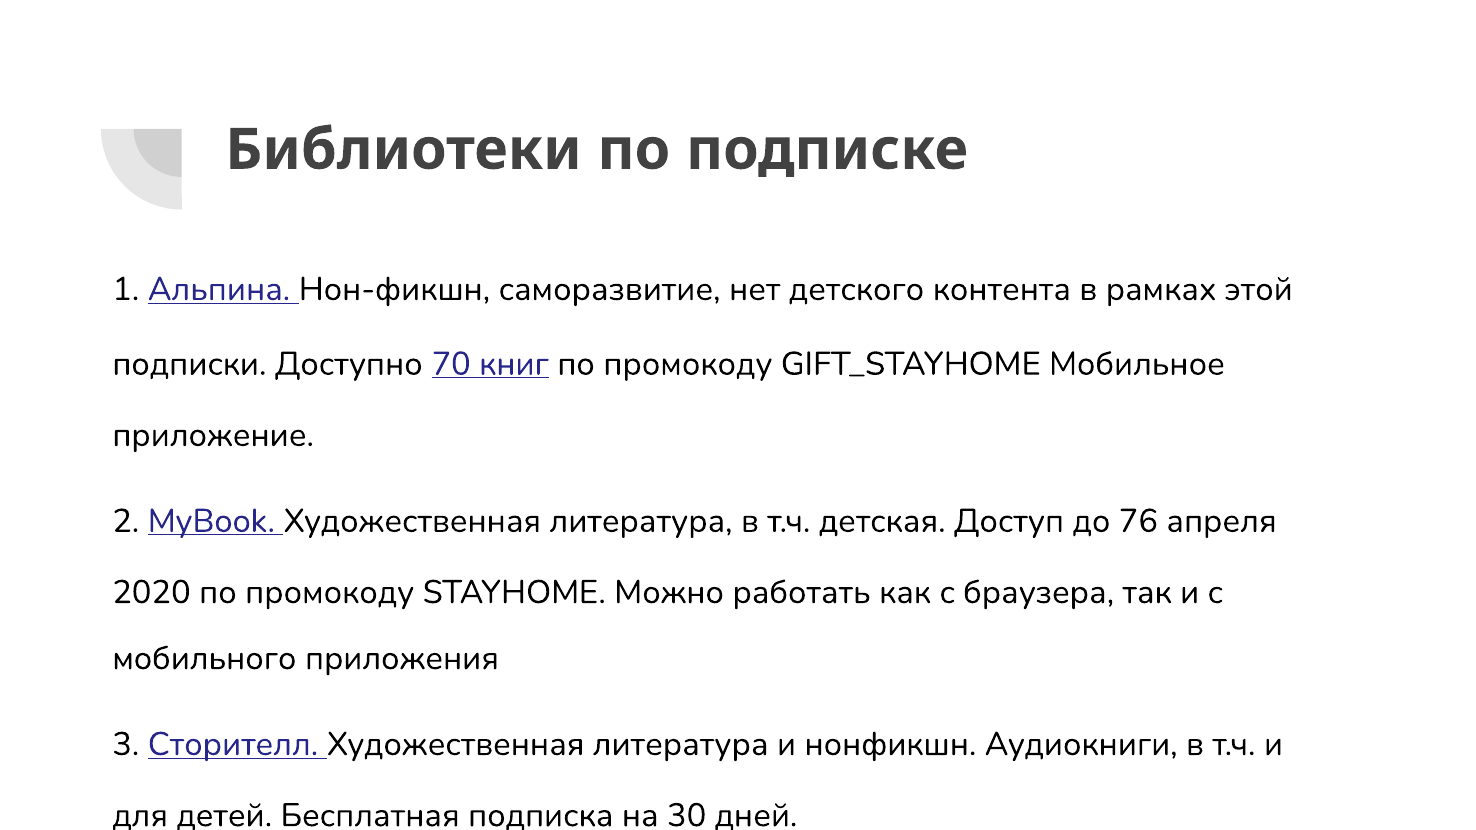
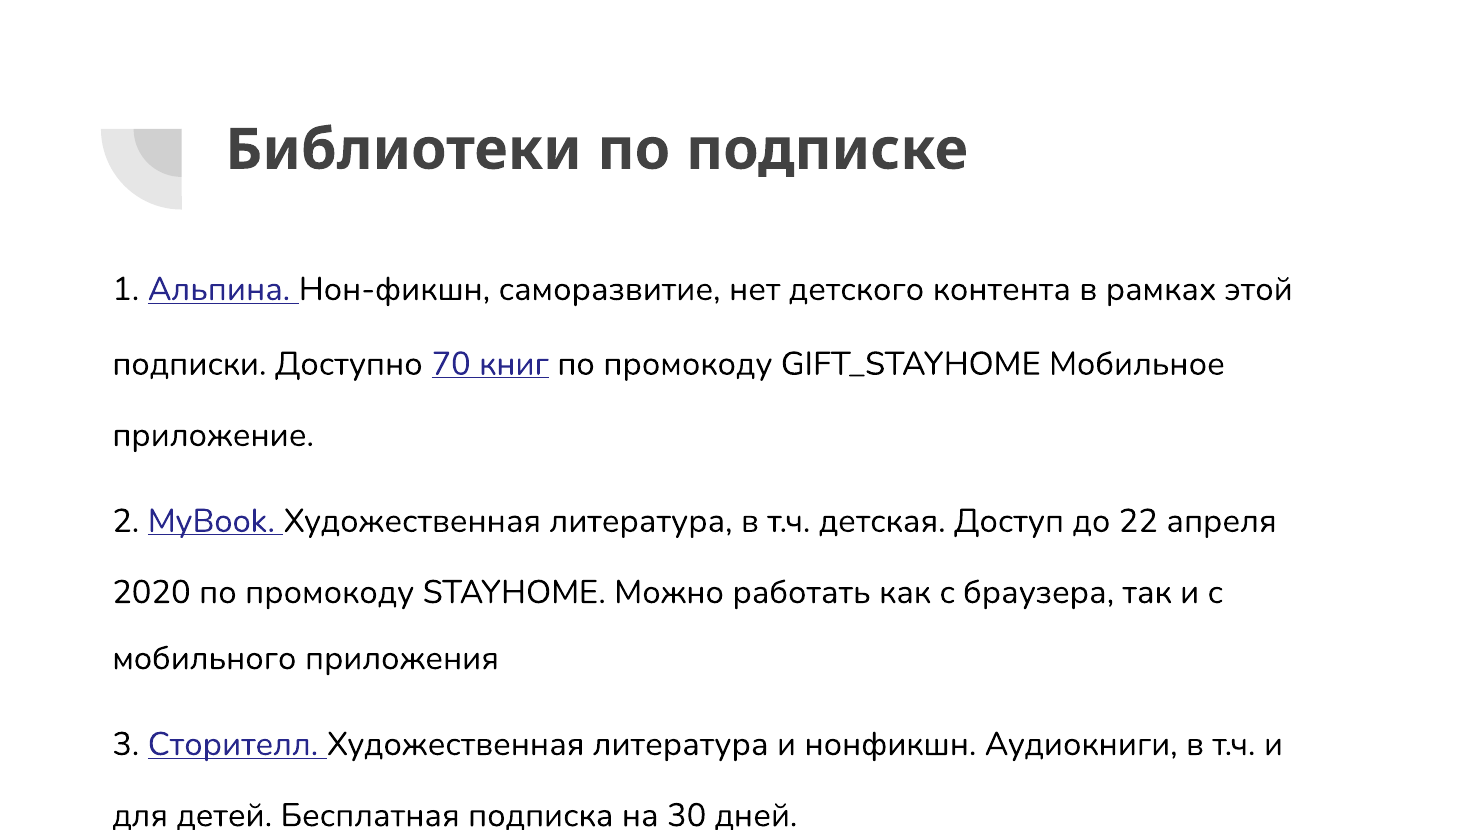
76: 76 -> 22
